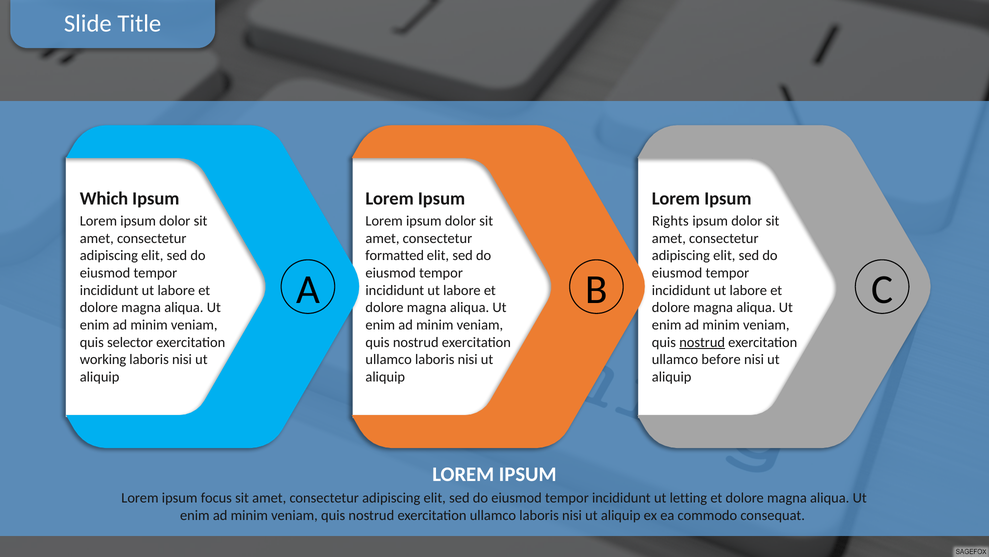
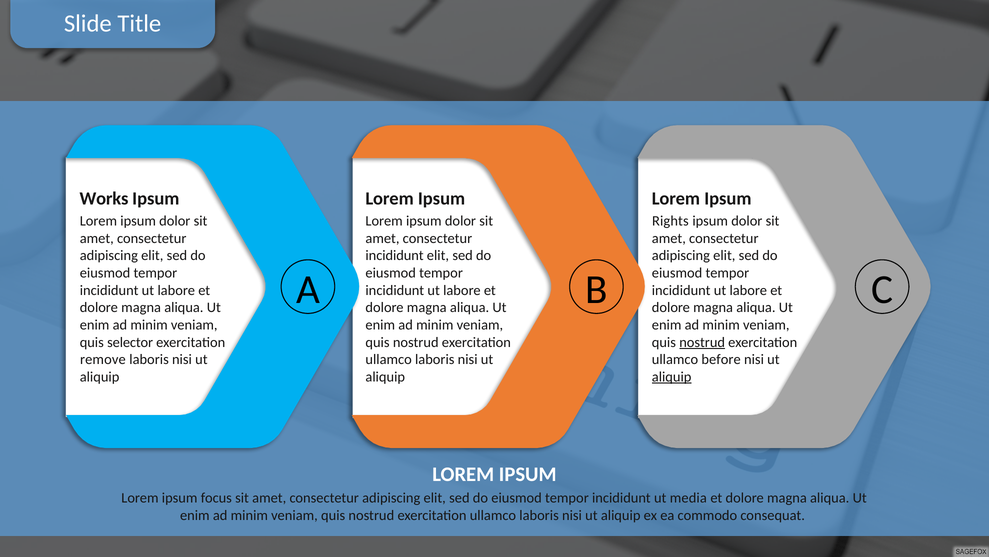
Which: Which -> Works
formatted at (395, 255): formatted -> incididunt
working: working -> remove
aliquip at (672, 376) underline: none -> present
letting: letting -> media
